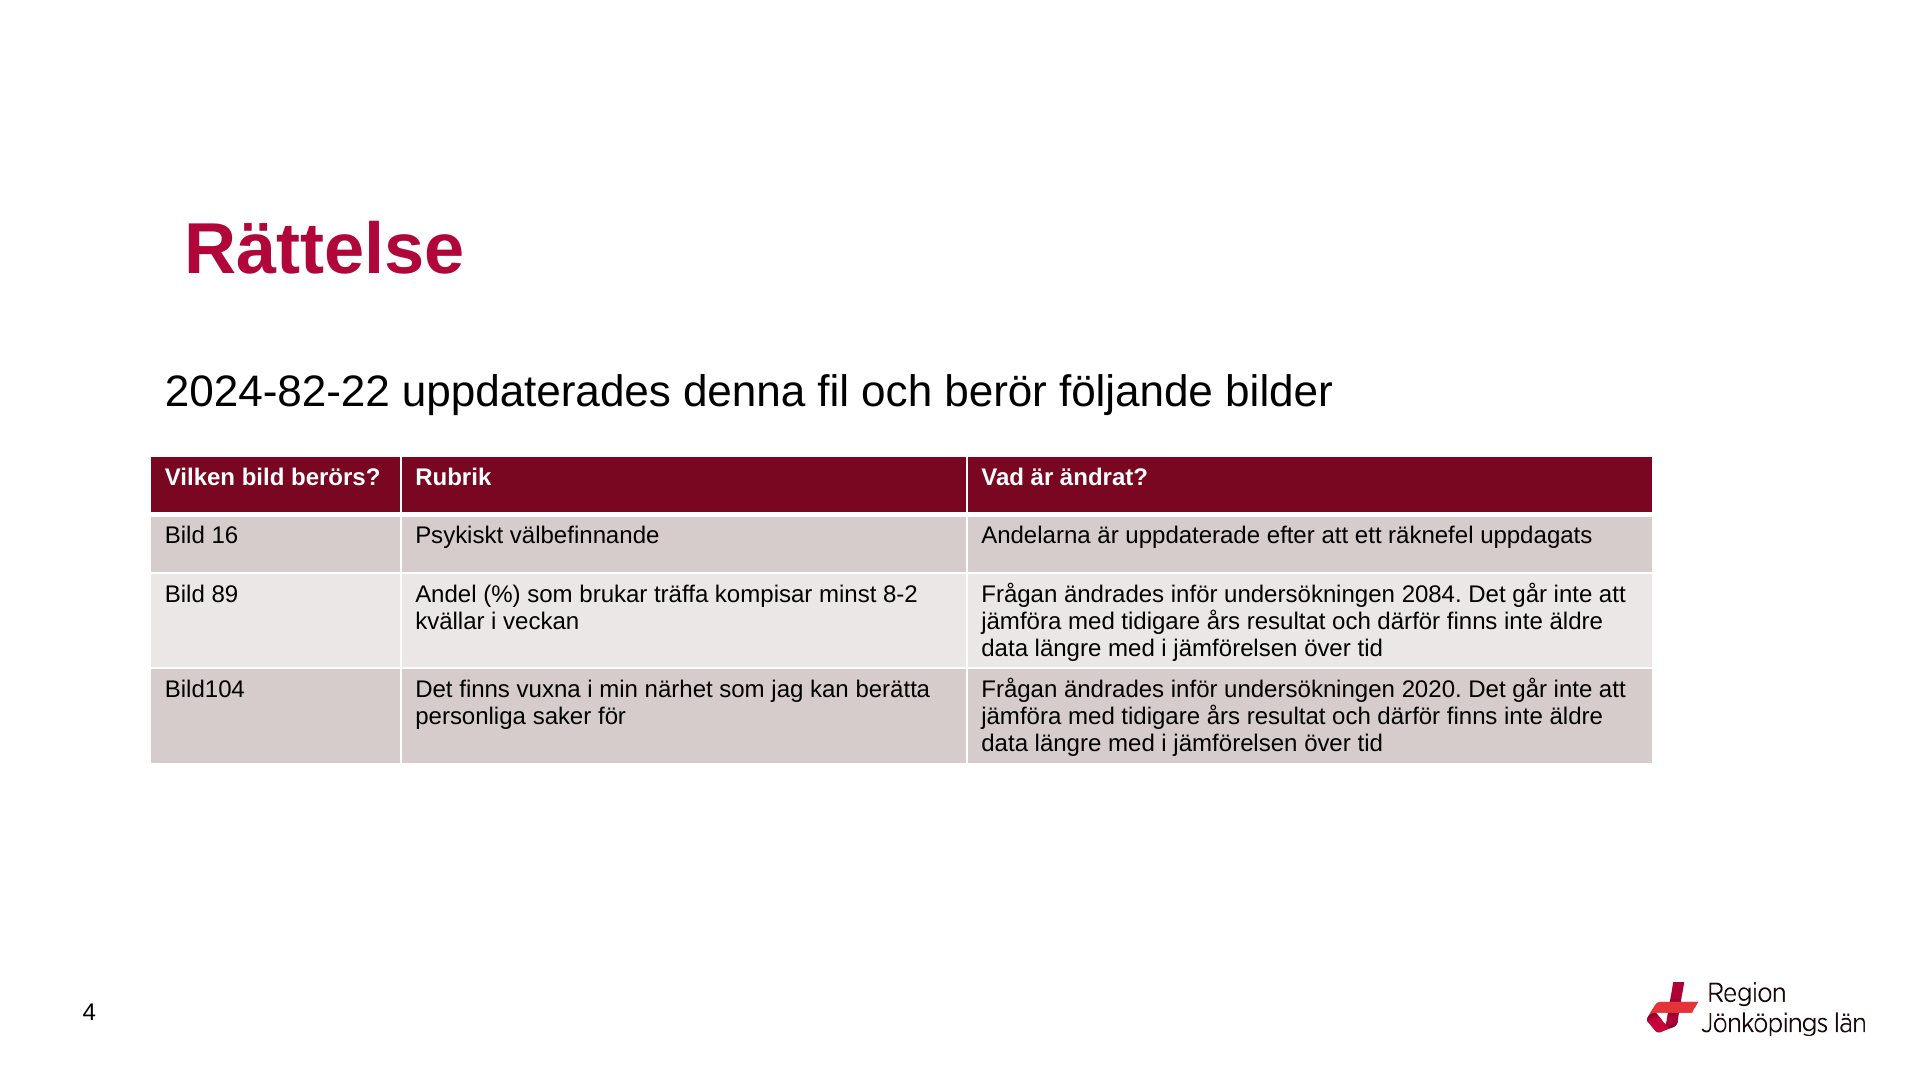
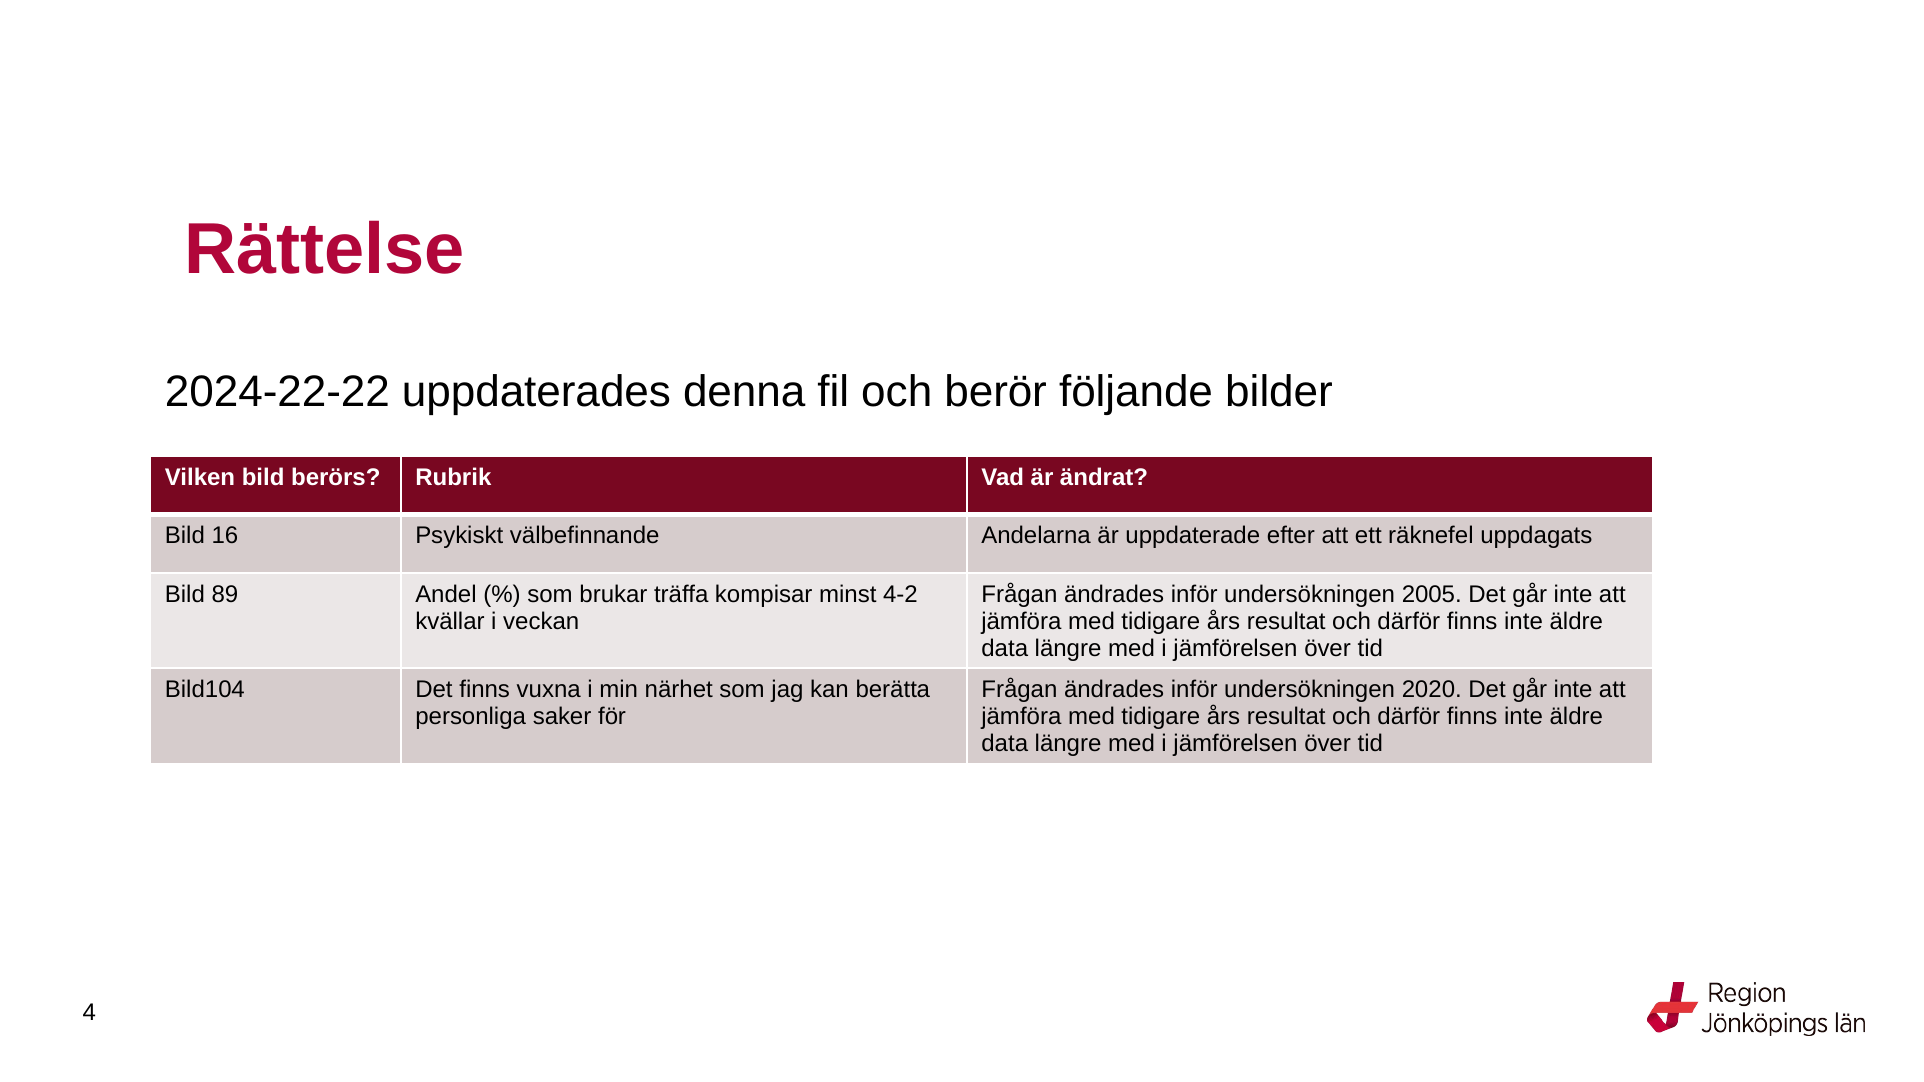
2024-82-22: 2024-82-22 -> 2024-22-22
8-2: 8-2 -> 4-2
2084: 2084 -> 2005
